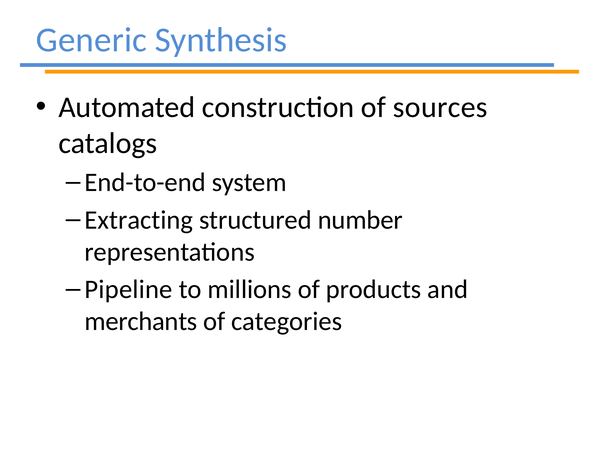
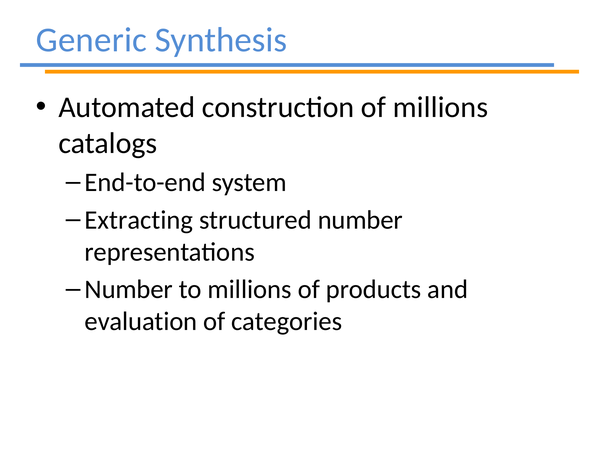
of sources: sources -> millions
Pipeline at (129, 289): Pipeline -> Number
merchants: merchants -> evaluation
